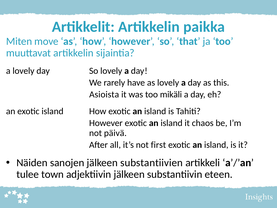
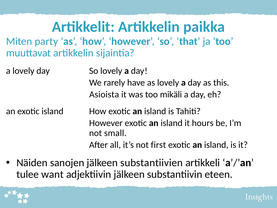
move: move -> party
chaos: chaos -> hours
päivä: päivä -> small
town: town -> want
